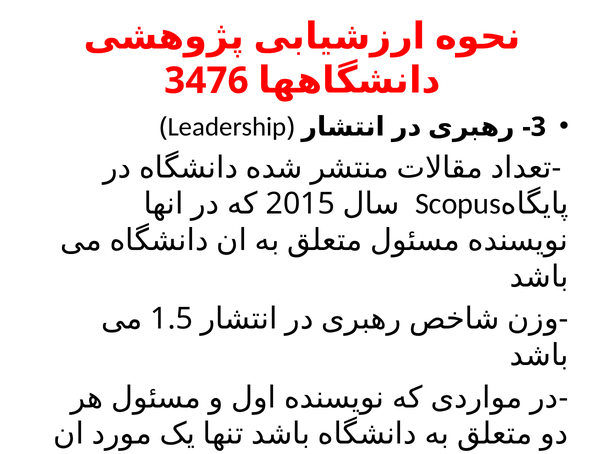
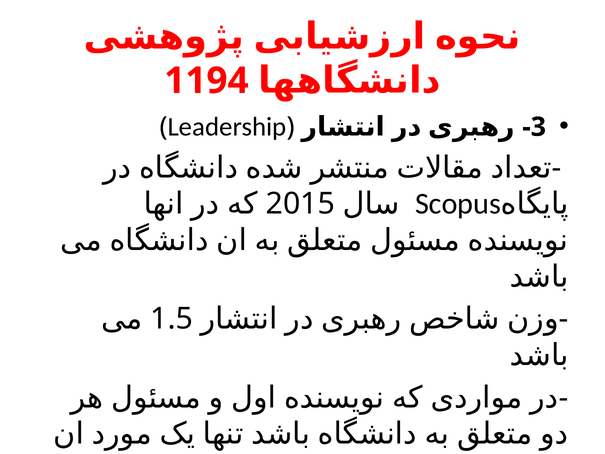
3476: 3476 -> 1194
